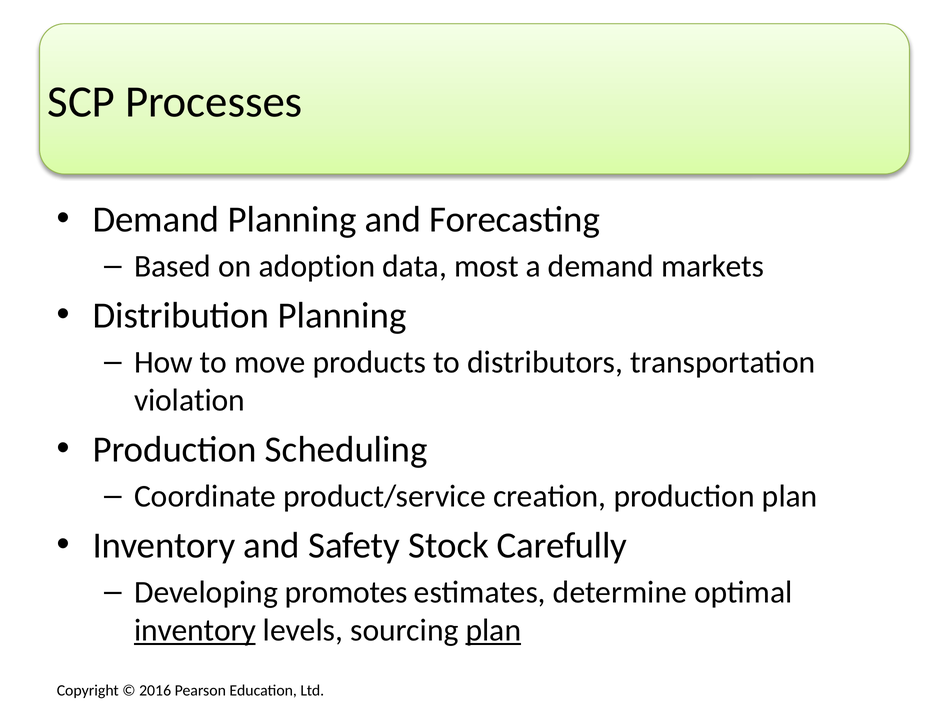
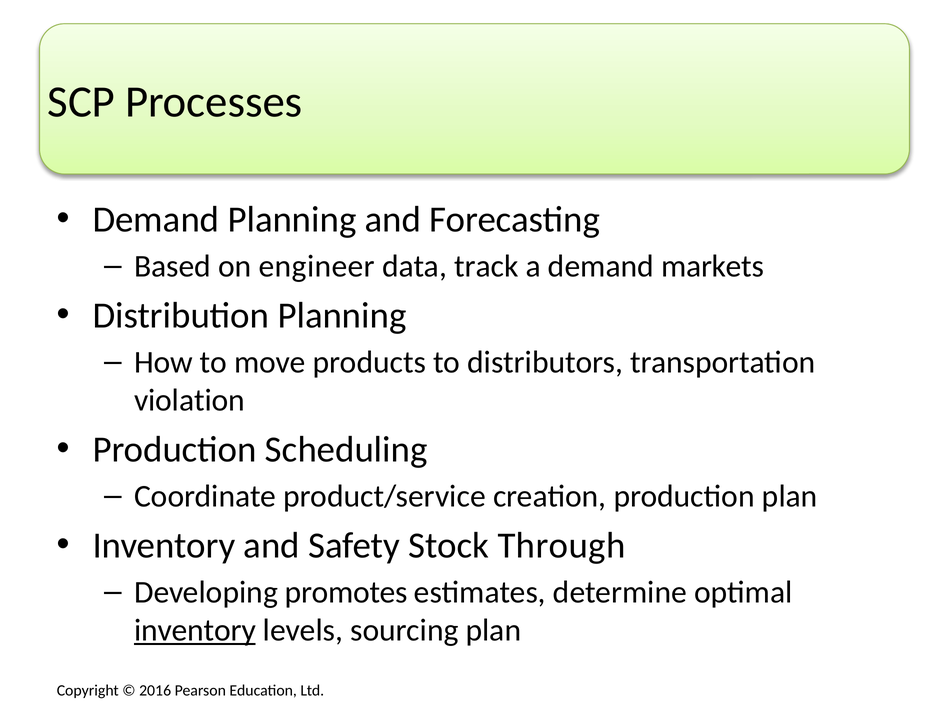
adoption: adoption -> engineer
most: most -> track
Carefully: Carefully -> Through
plan at (493, 630) underline: present -> none
